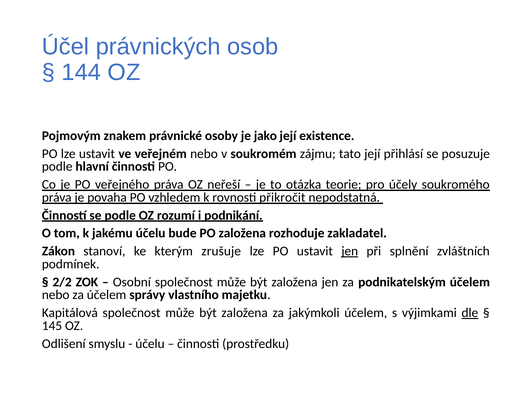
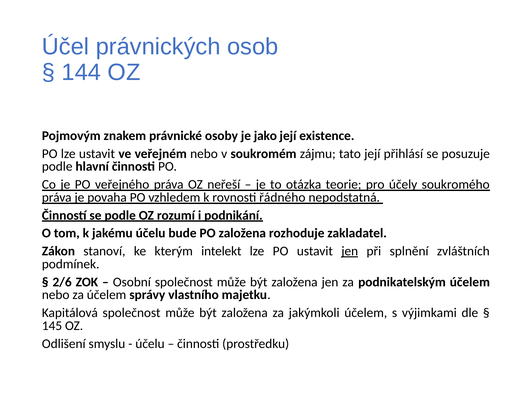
přikročit: přikročit -> řádného
zrušuje: zrušuje -> intelekt
2/2: 2/2 -> 2/6
dle underline: present -> none
